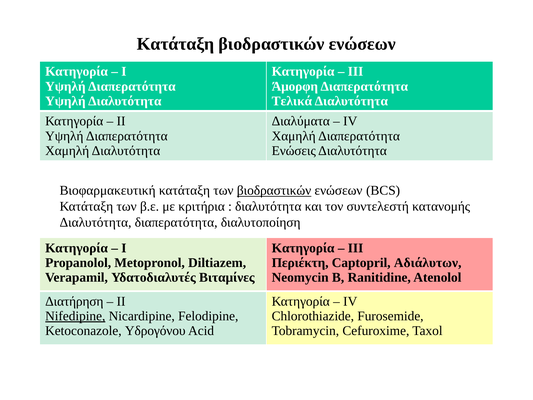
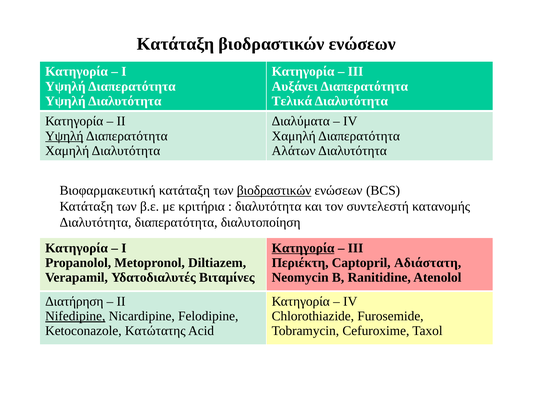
Άμορφη: Άμορφη -> Αυξάνει
Υψηλή at (64, 136) underline: none -> present
Ενώσεις: Ενώσεις -> Αλάτων
Κατηγορία at (303, 248) underline: none -> present
Αδιάλυτων: Αδιάλυτων -> Αδιάστατη
Υδρογόνου: Υδρογόνου -> Κατώτατης
